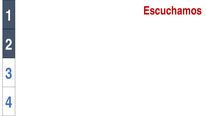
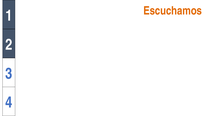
Escuchamos colour: red -> orange
